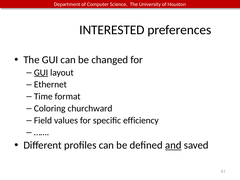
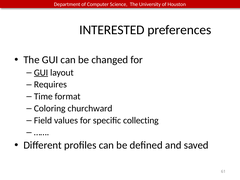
Ethernet: Ethernet -> Requires
efficiency: efficiency -> collecting
and underline: present -> none
